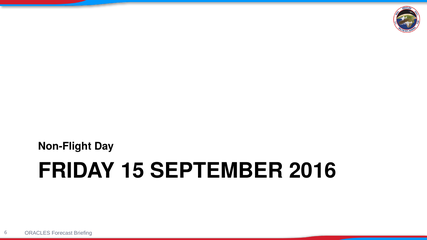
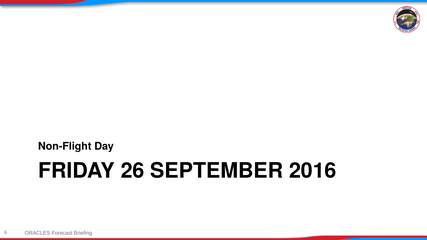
15: 15 -> 26
